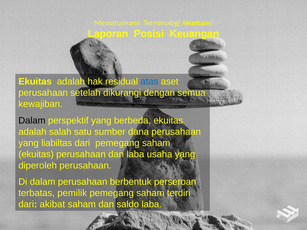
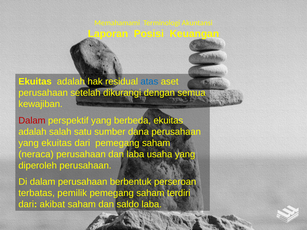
Dalam at (32, 121) colour: black -> red
yang liabiltas: liabiltas -> ekuitas
ekuitas at (36, 154): ekuitas -> neraca
